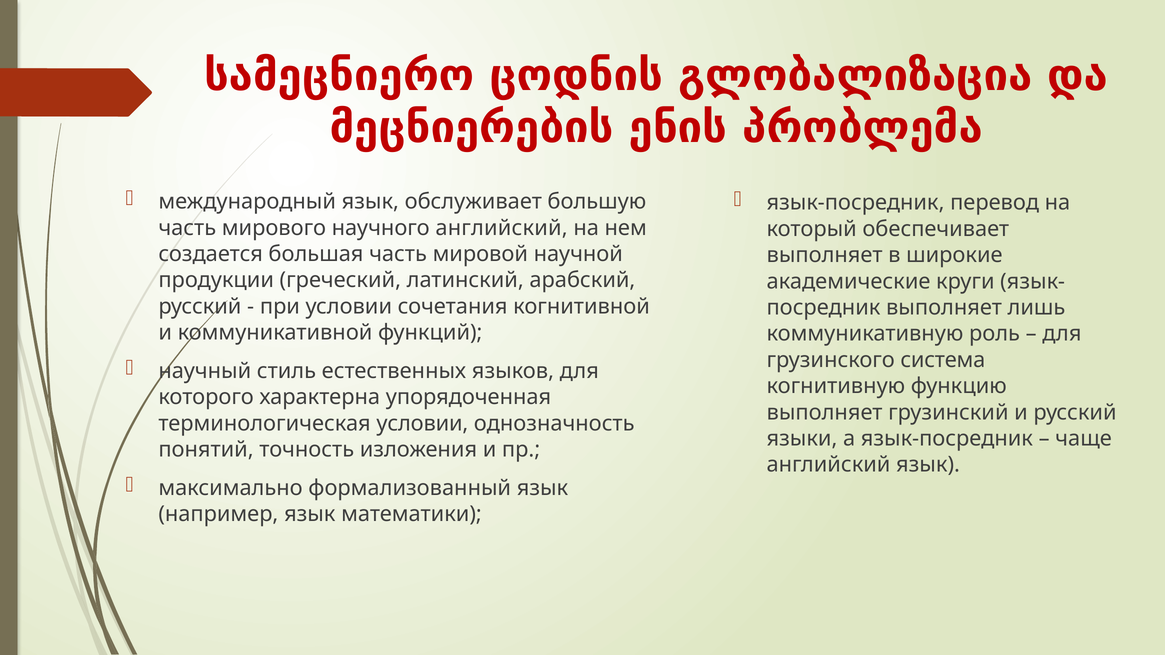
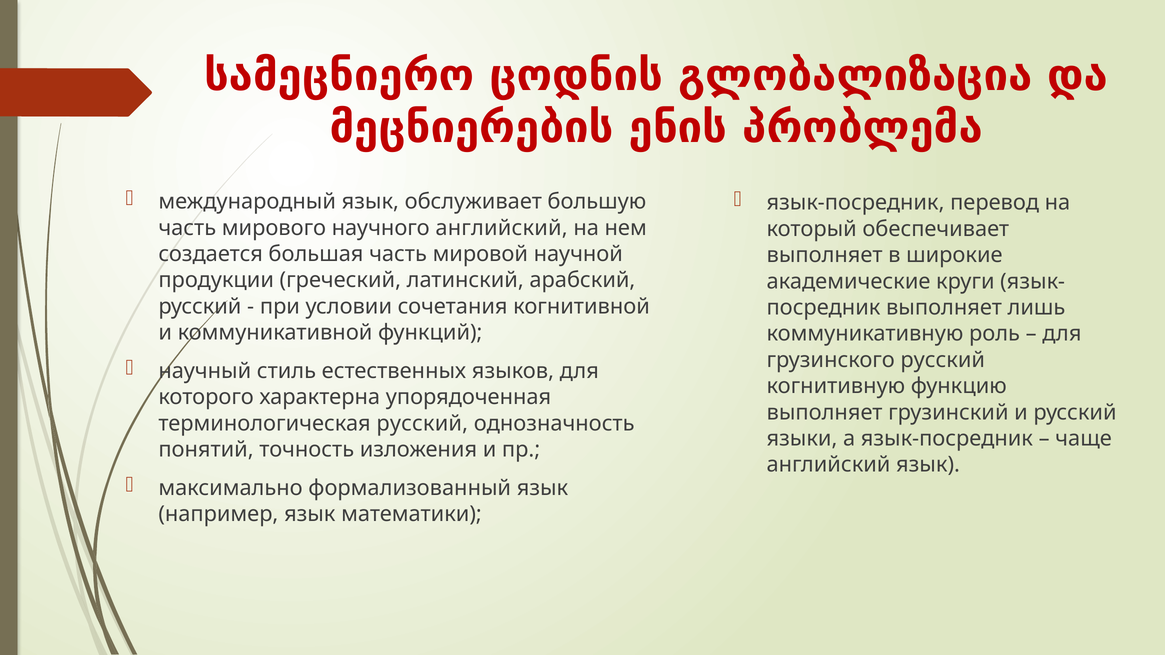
грузинского система: система -> русский
терминологическая условии: условии -> русский
